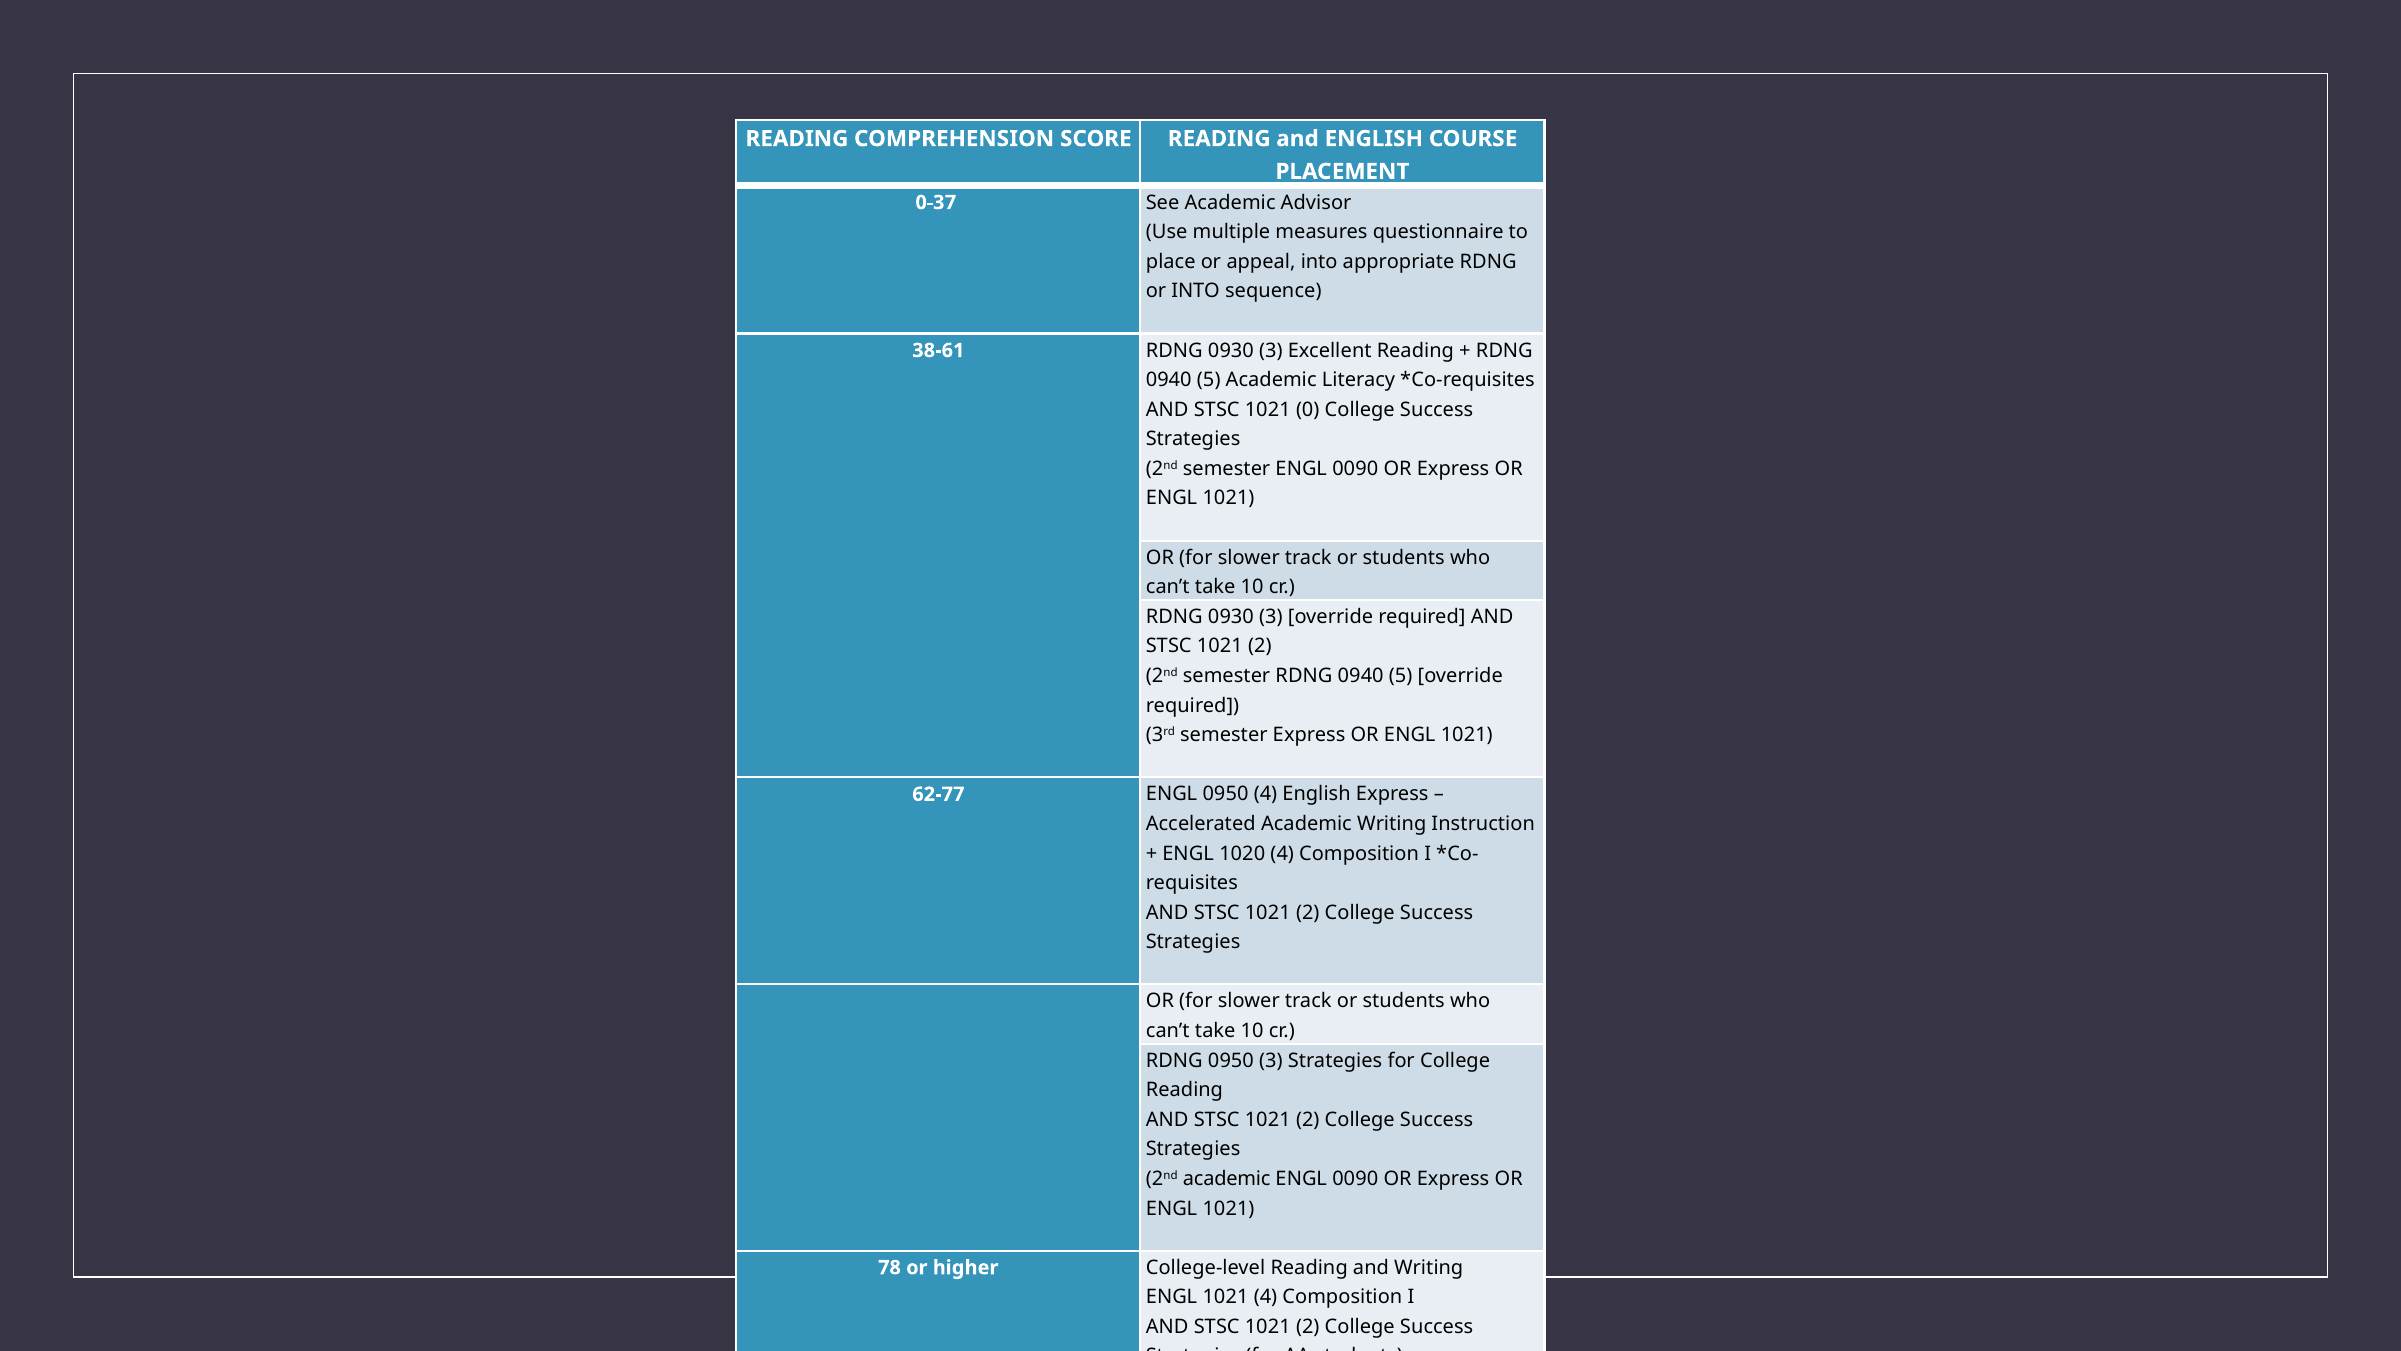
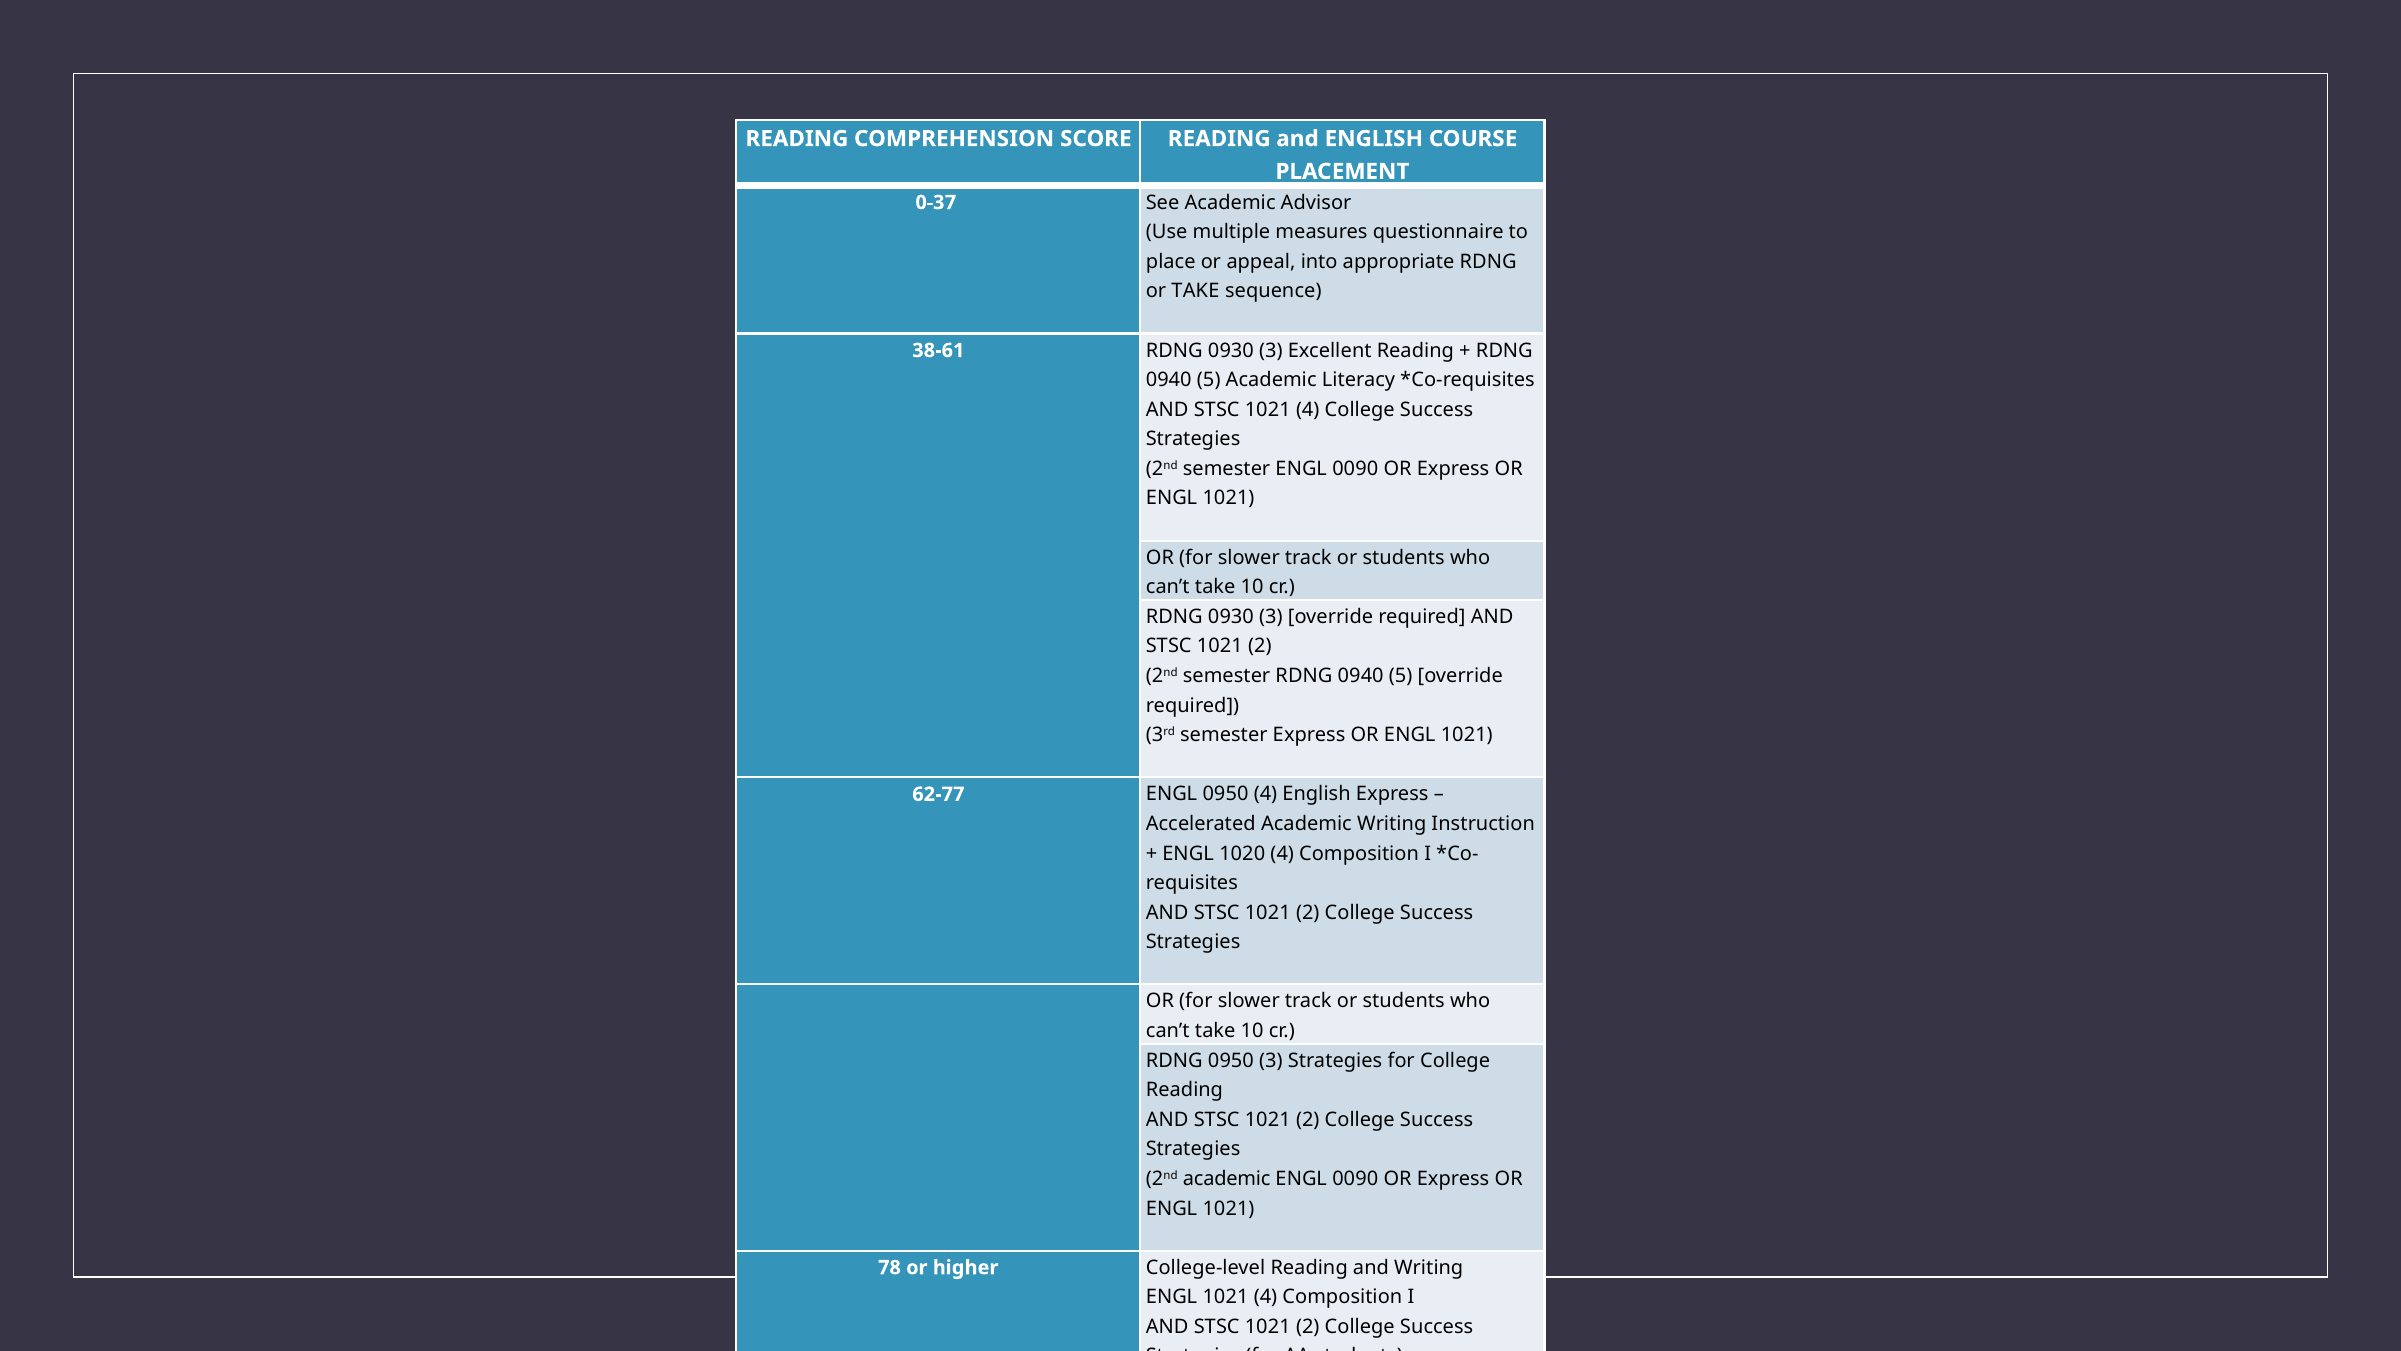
or INTO: INTO -> TAKE
STSC 1021 0: 0 -> 4
